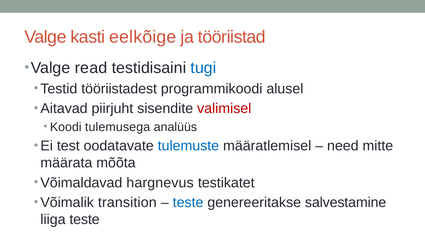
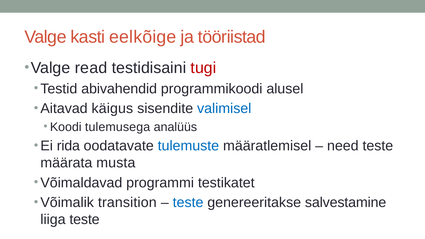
tugi colour: blue -> red
tööriistadest: tööriistadest -> abivahendid
piirjuht: piirjuht -> käigus
valimisel colour: red -> blue
test: test -> rida
need mitte: mitte -> teste
mõõta: mõõta -> musta
hargnevus: hargnevus -> programmi
